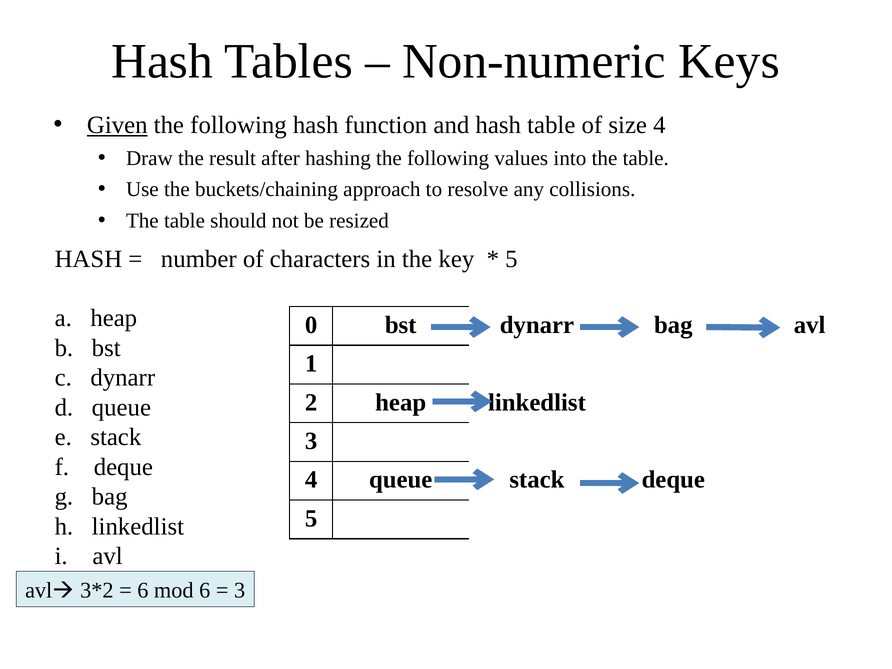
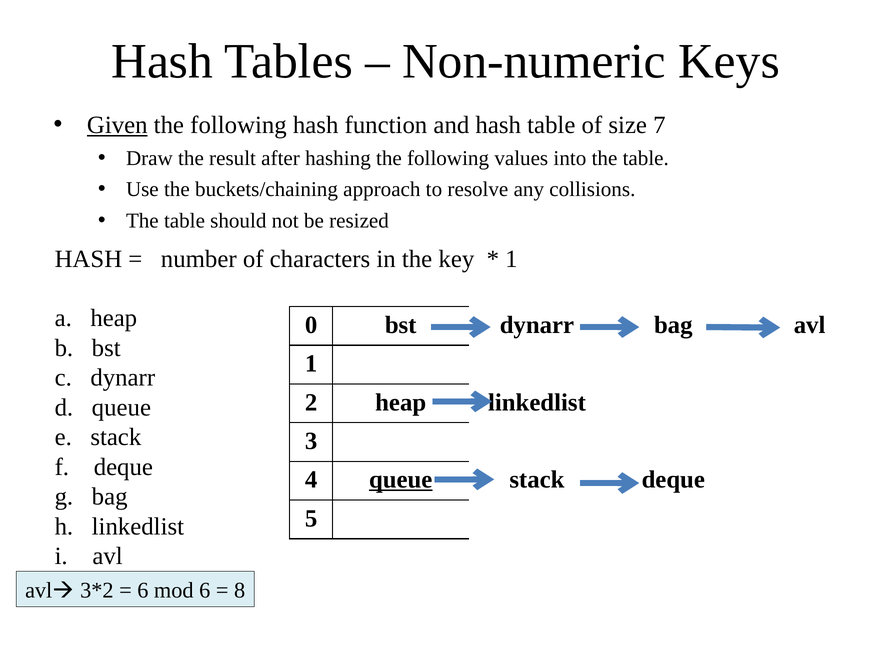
size 4: 4 -> 7
5 at (511, 259): 5 -> 1
queue at (401, 480) underline: none -> present
3 at (240, 590): 3 -> 8
